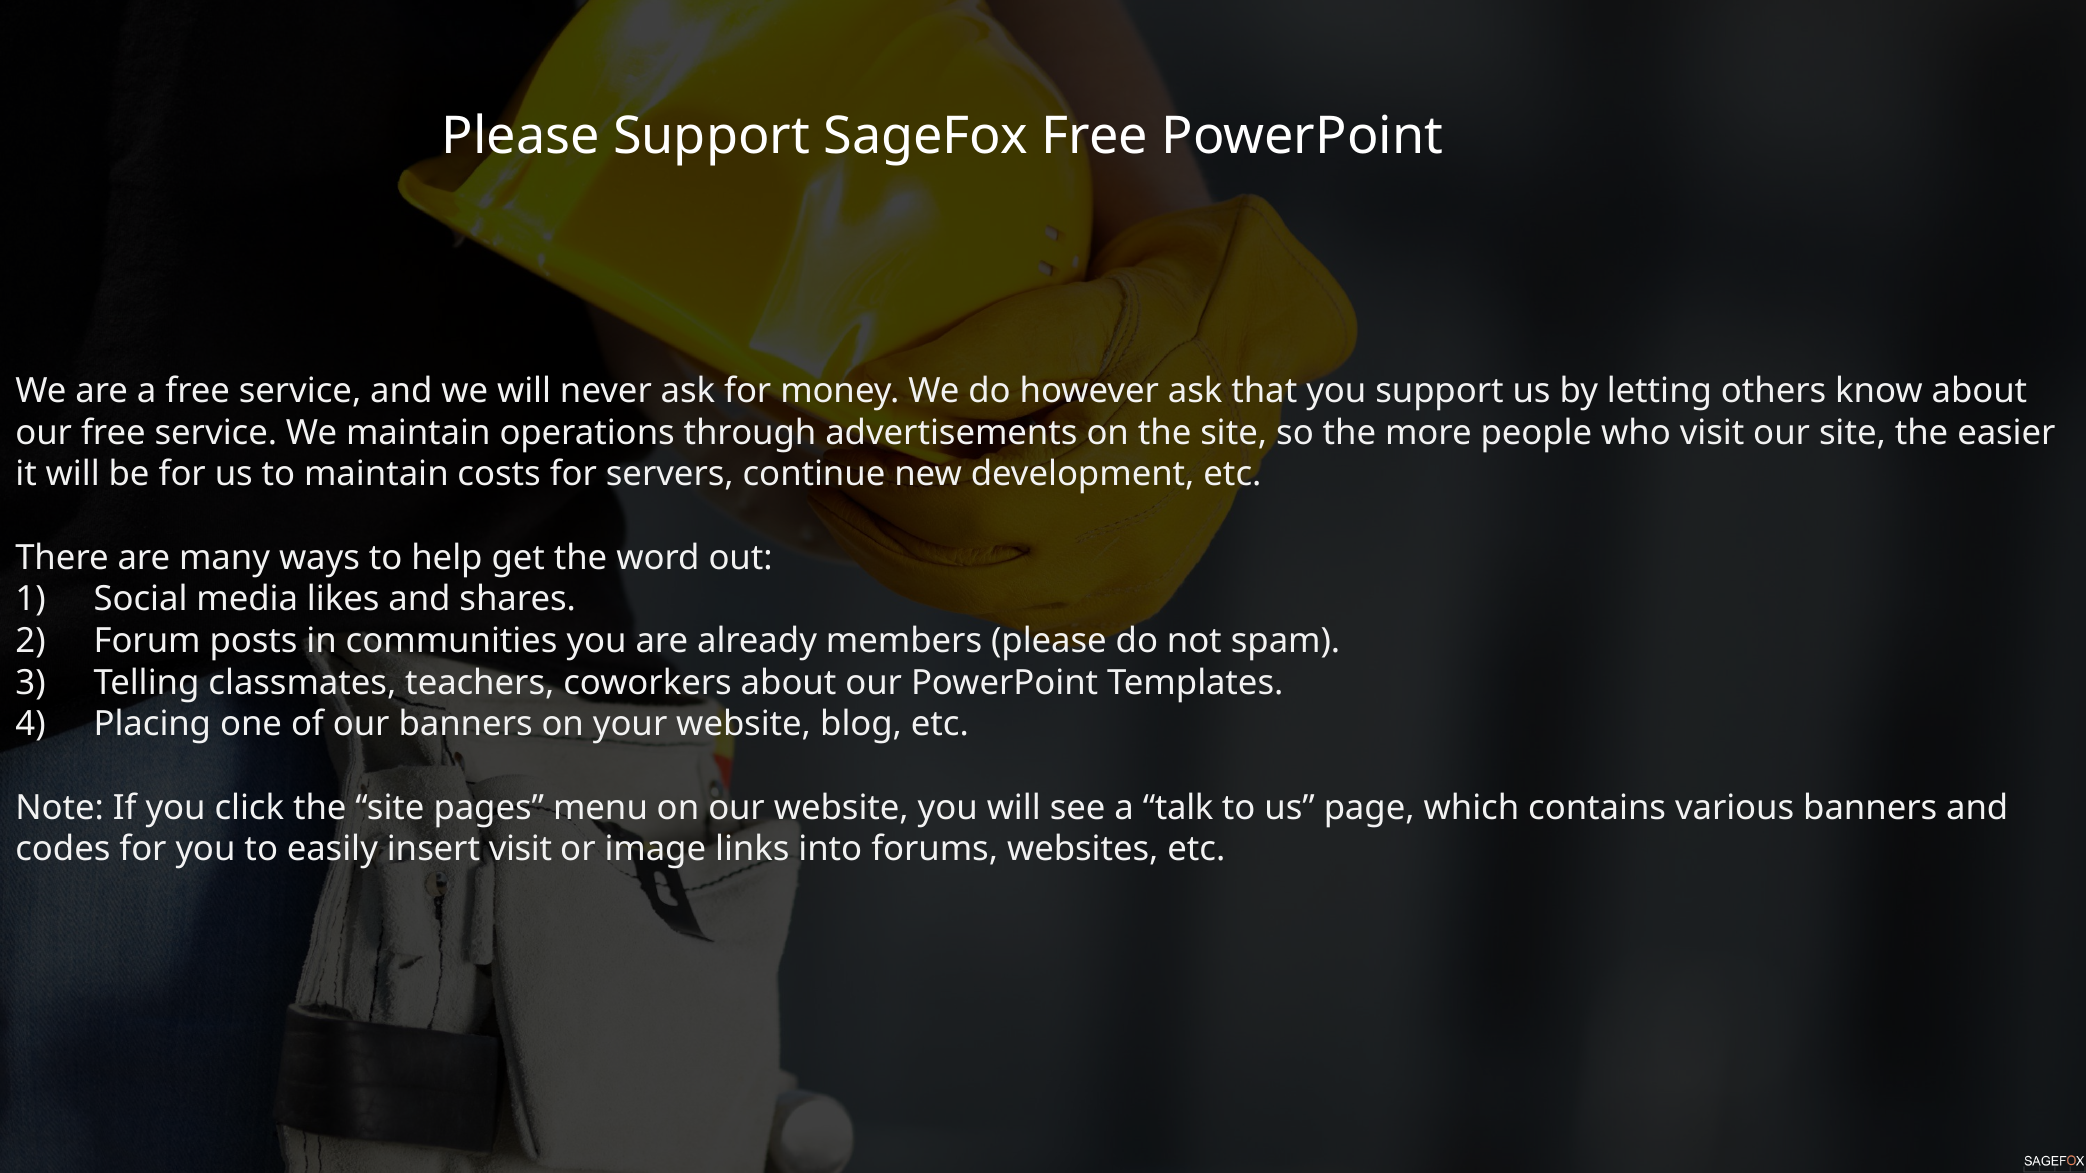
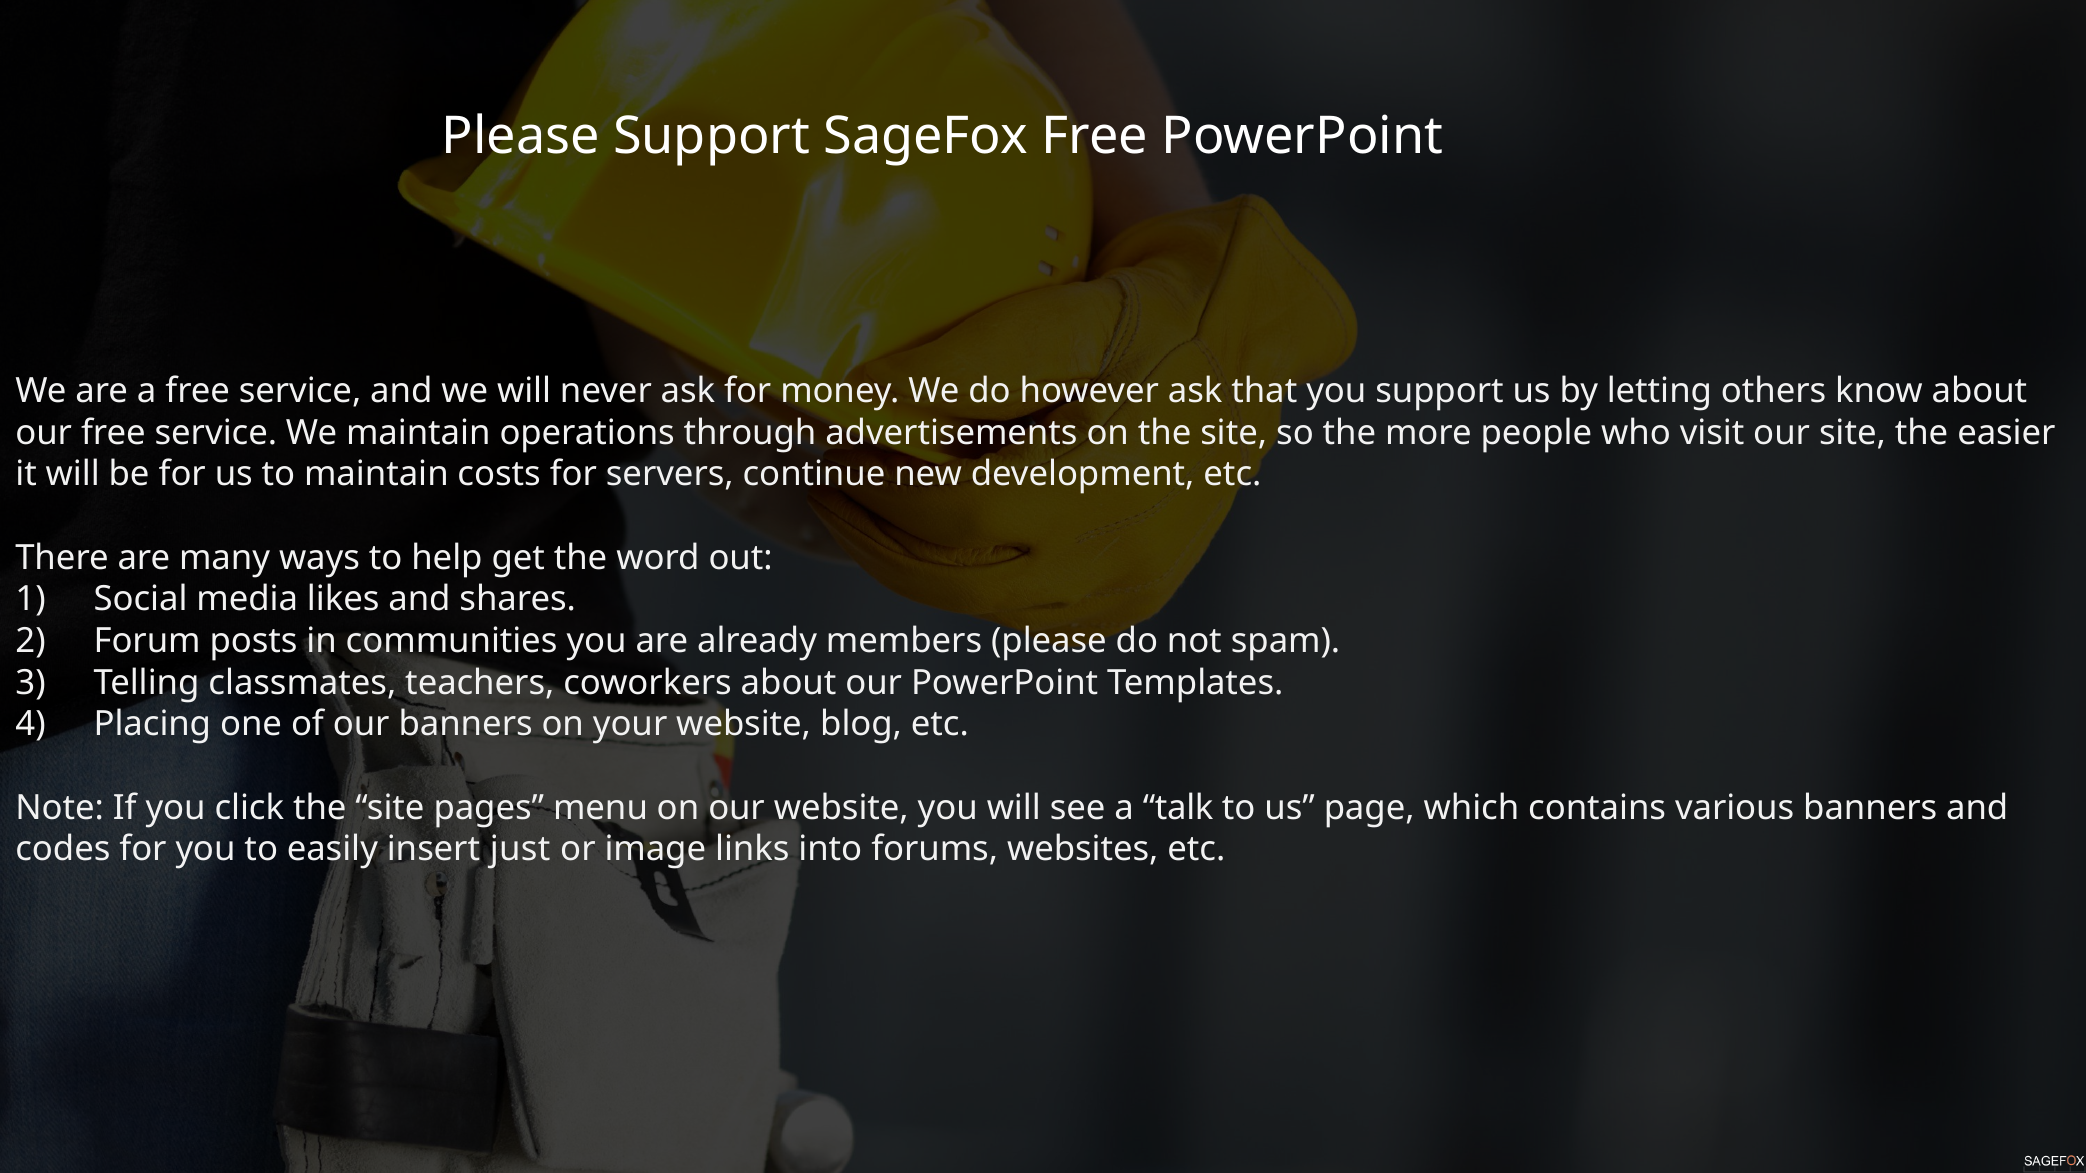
insert visit: visit -> just
